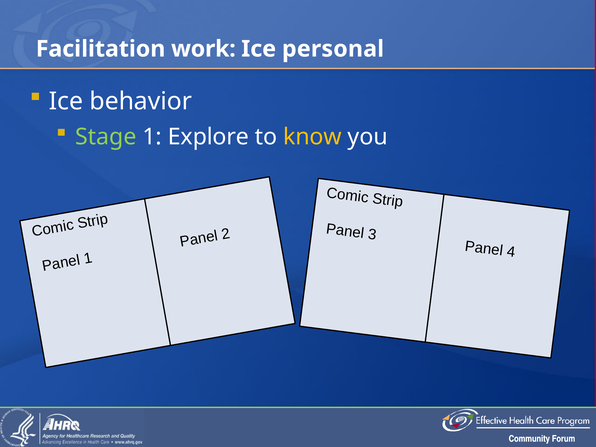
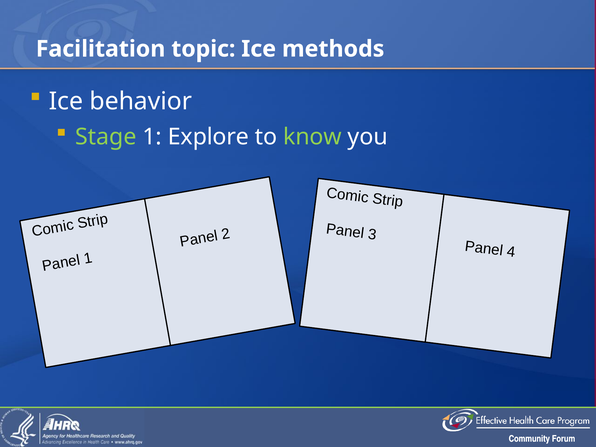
work: work -> topic
personal: personal -> methods
know colour: yellow -> light green
